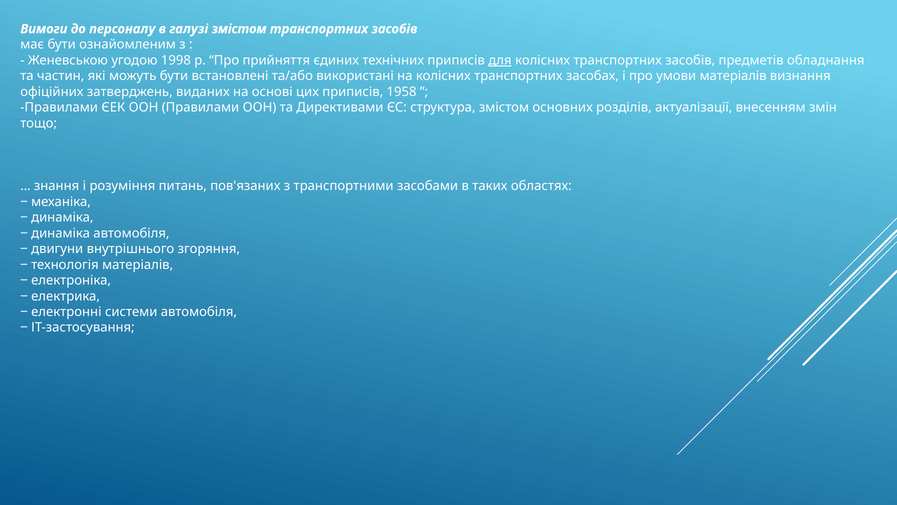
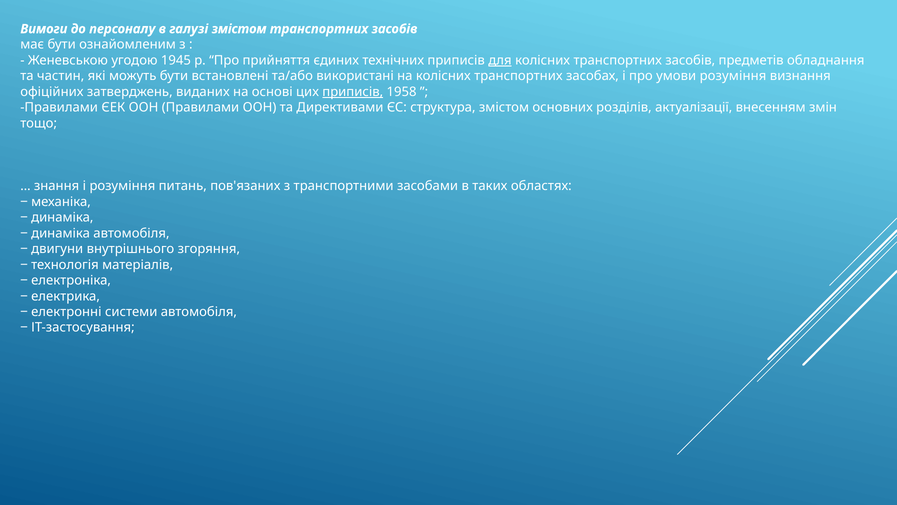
1998: 1998 -> 1945
умови матеріалів: матеріалів -> розуміння
приписів at (353, 92) underline: none -> present
